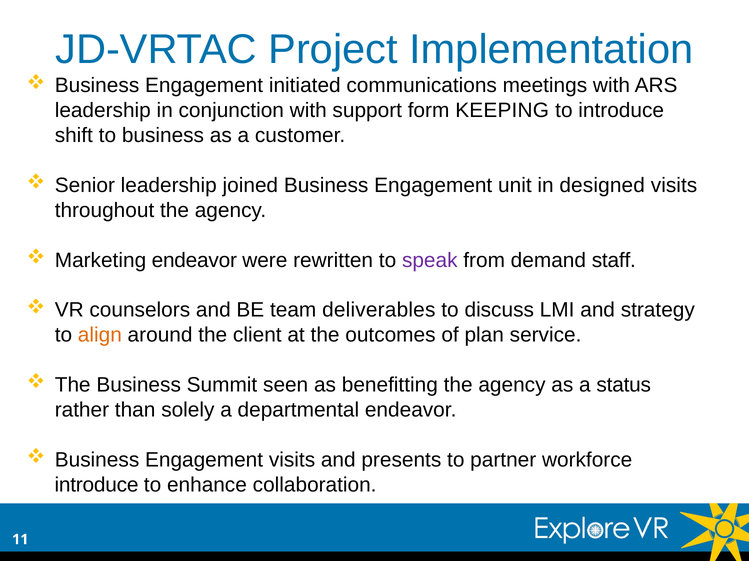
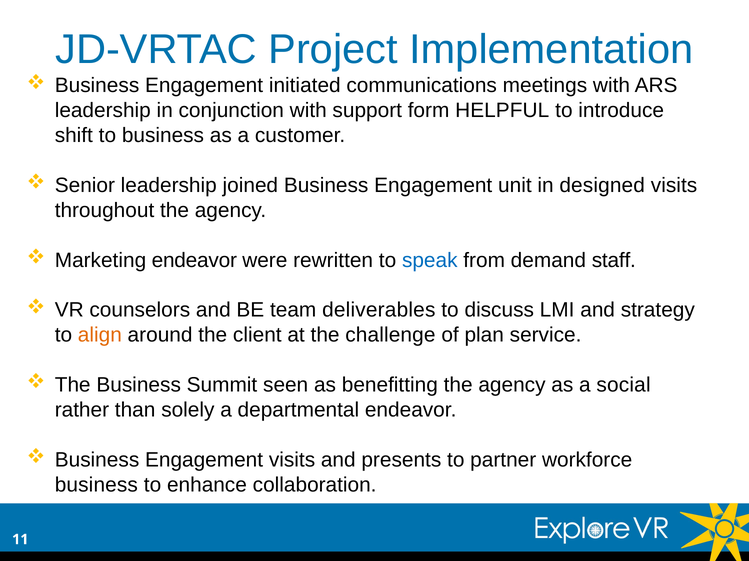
KEEPING: KEEPING -> HELPFUL
speak colour: purple -> blue
outcomes: outcomes -> challenge
status: status -> social
introduce at (97, 485): introduce -> business
